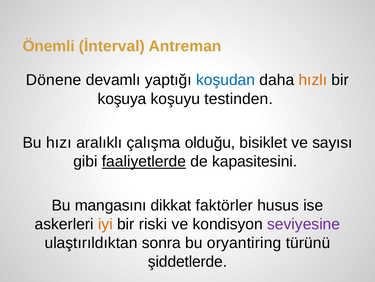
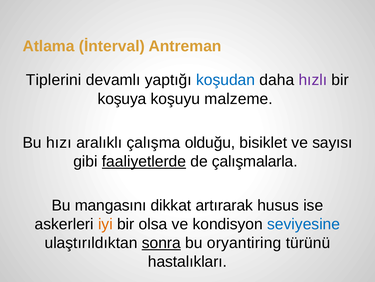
Önemli: Önemli -> Atlama
Dönene: Dönene -> Tiplerini
hızlı colour: orange -> purple
testinden: testinden -> malzeme
kapasitesini: kapasitesini -> çalışmalarla
faktörler: faktörler -> artırarak
riski: riski -> olsa
seviyesine colour: purple -> blue
sonra underline: none -> present
şiddetlerde: şiddetlerde -> hastalıkları
